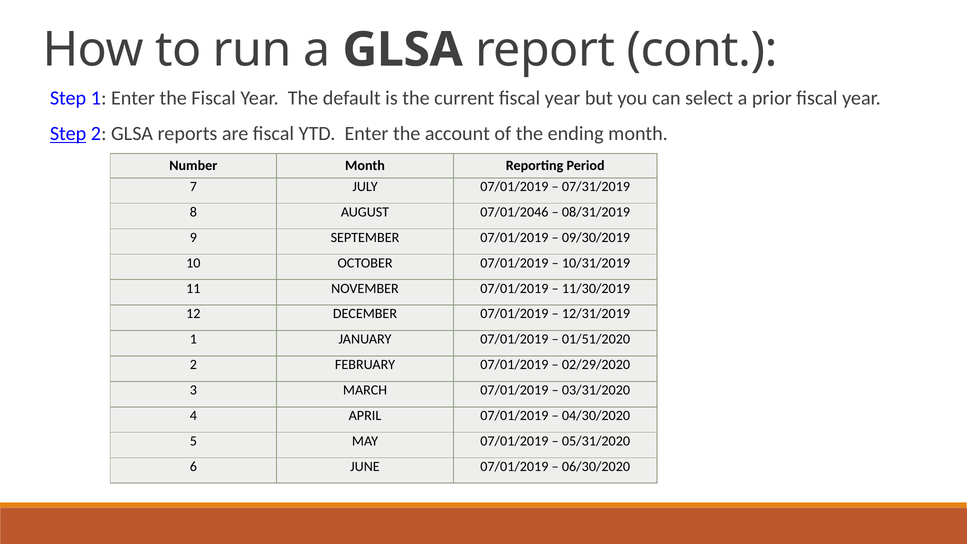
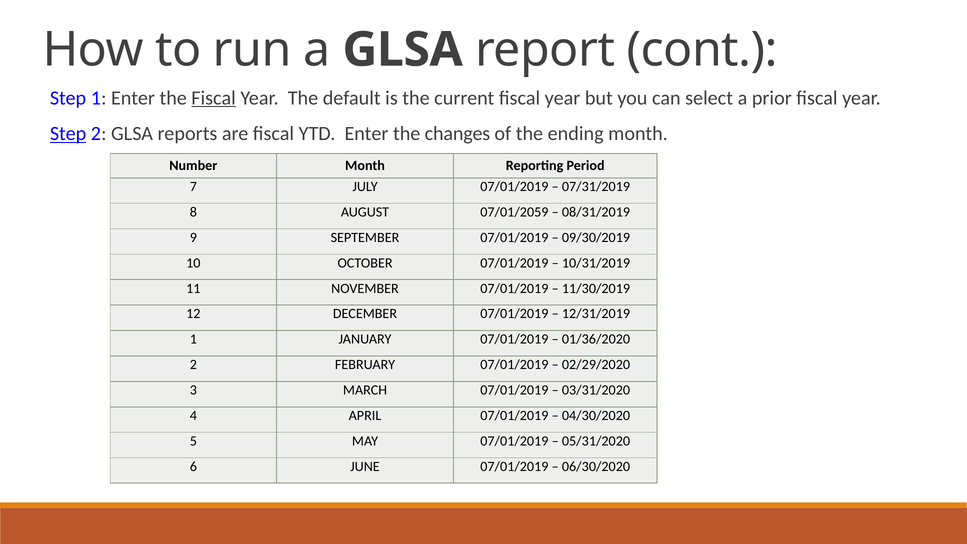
Fiscal at (214, 98) underline: none -> present
account: account -> changes
07/01/2046: 07/01/2046 -> 07/01/2059
01/51/2020: 01/51/2020 -> 01/36/2020
